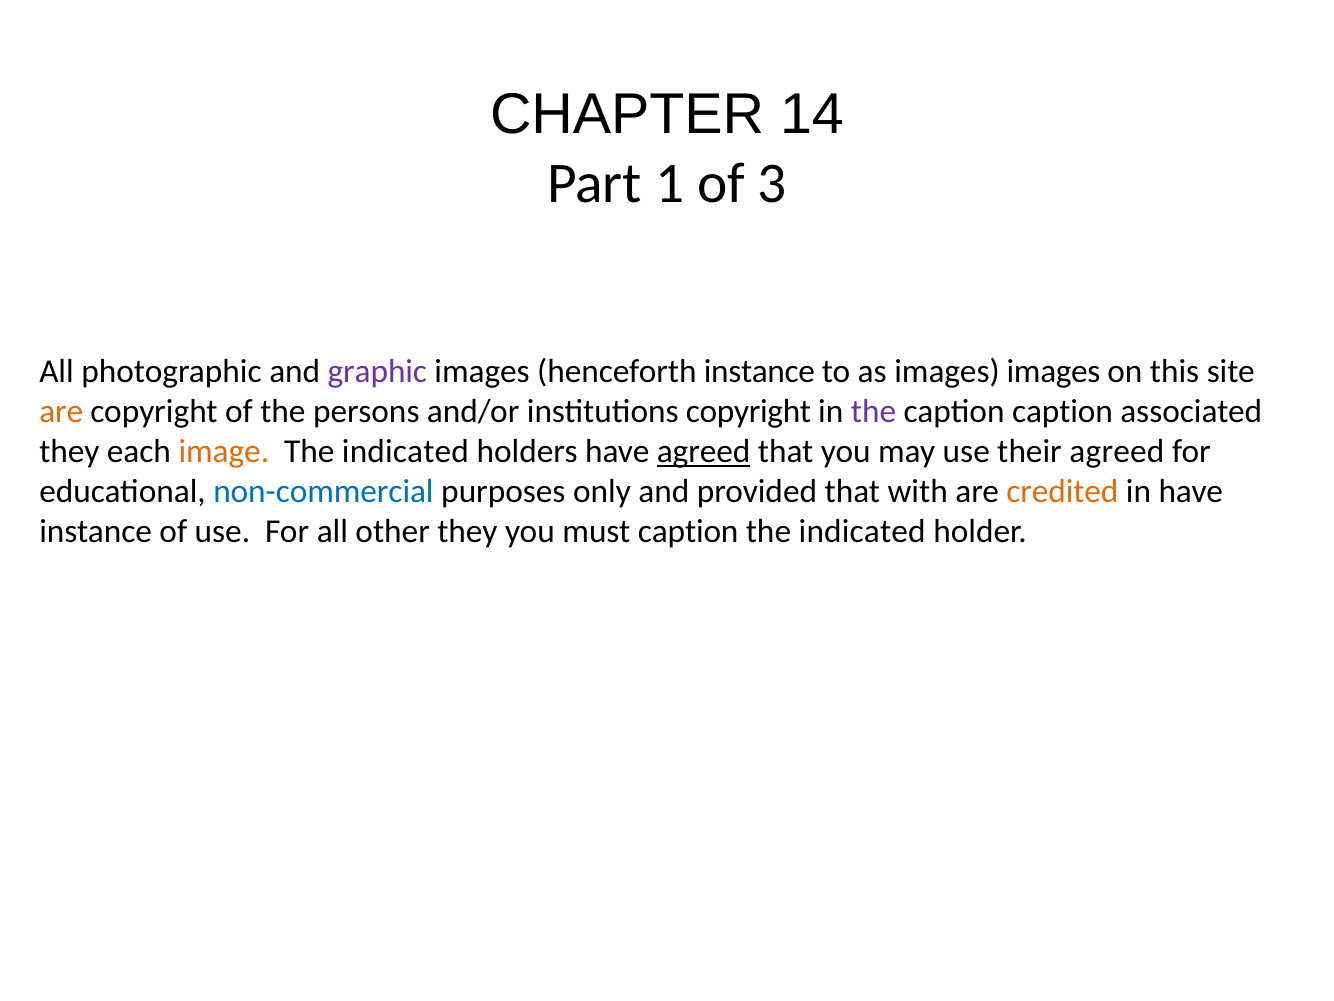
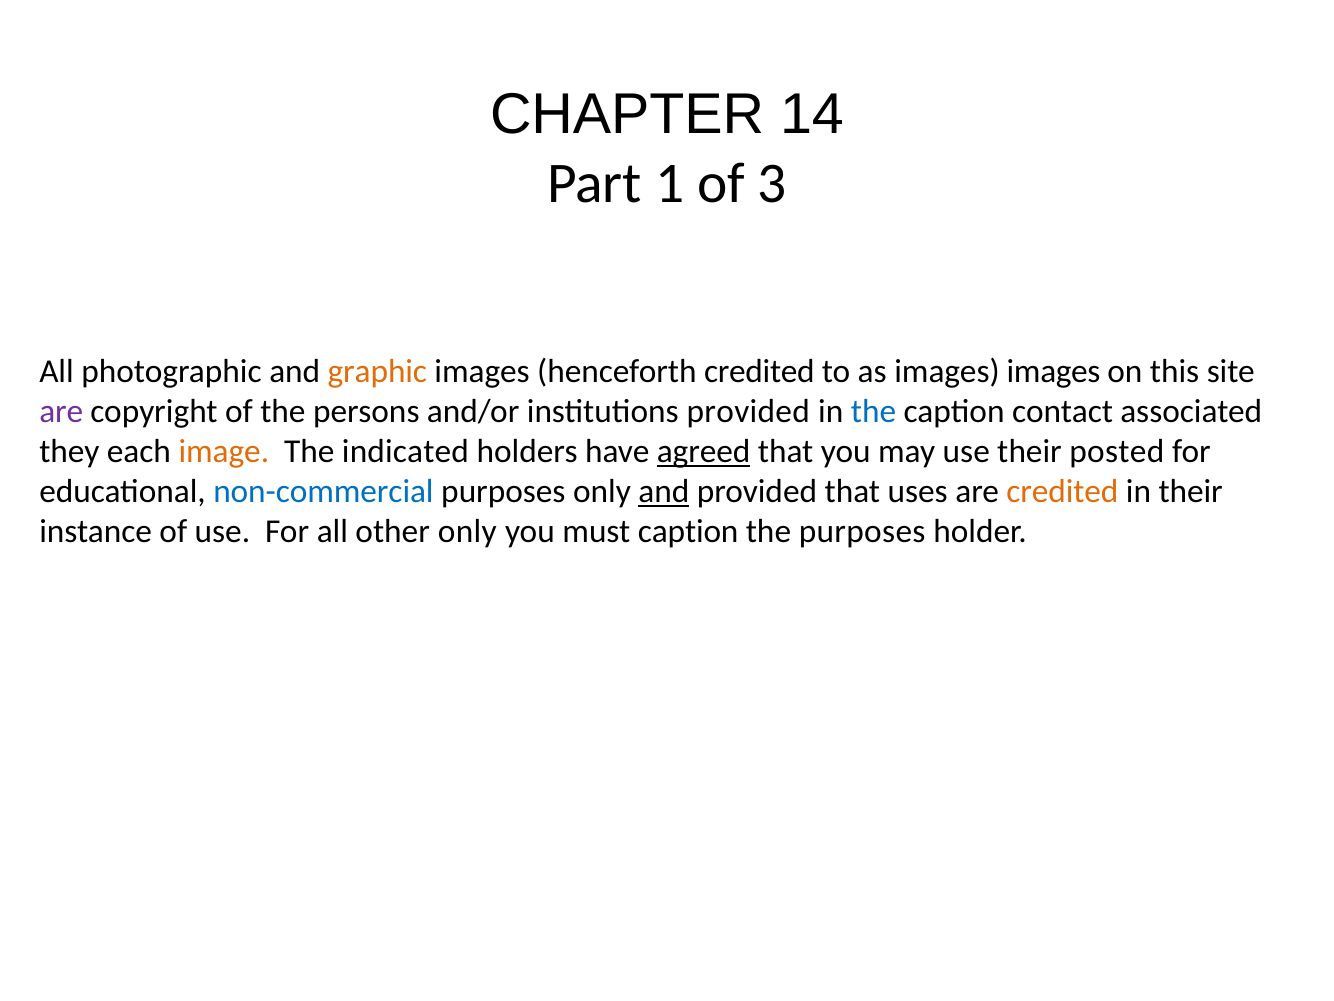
graphic colour: purple -> orange
henceforth instance: instance -> credited
are at (61, 412) colour: orange -> purple
institutions copyright: copyright -> provided
the at (873, 412) colour: purple -> blue
caption caption: caption -> contact
their agreed: agreed -> posted
and at (664, 492) underline: none -> present
with: with -> uses
in have: have -> their
other they: they -> only
indicated at (862, 532): indicated -> purposes
